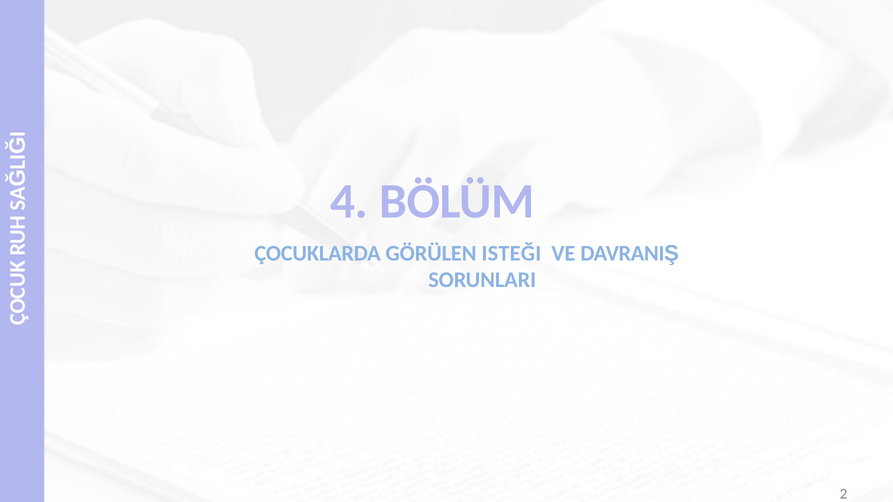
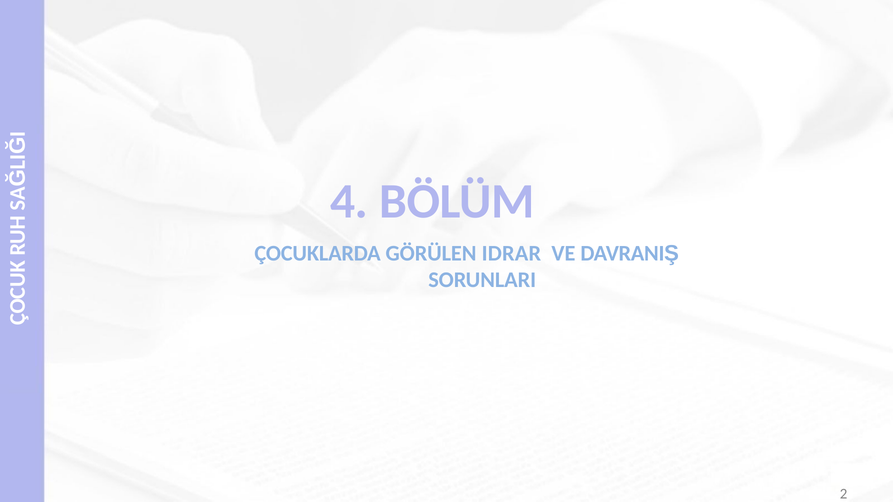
ISTEĞI: ISTEĞI -> IDRAR
